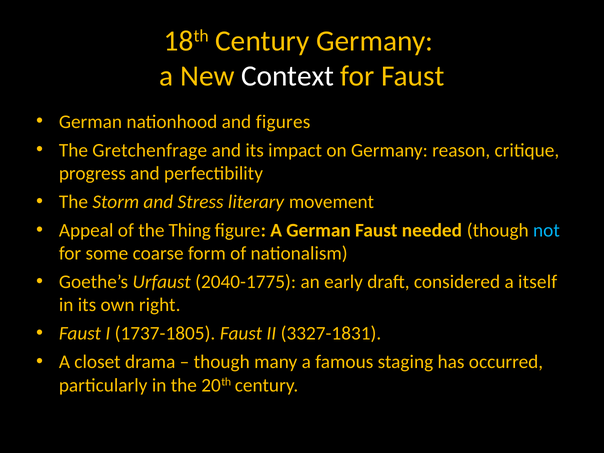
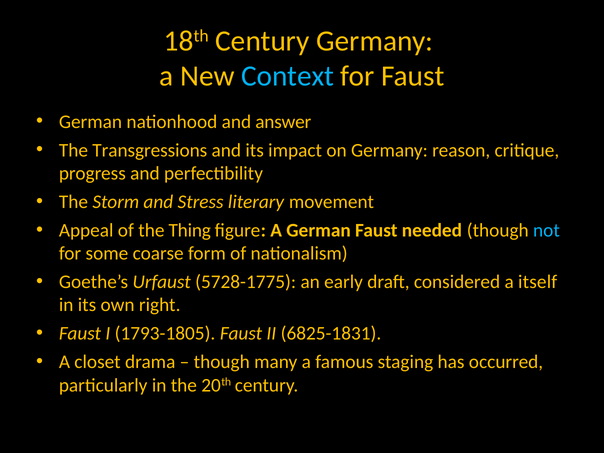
Context colour: white -> light blue
figures: figures -> answer
Gretchenfrage: Gretchenfrage -> Transgressions
2040-1775: 2040-1775 -> 5728-1775
1737-1805: 1737-1805 -> 1793-1805
3327-1831: 3327-1831 -> 6825-1831
